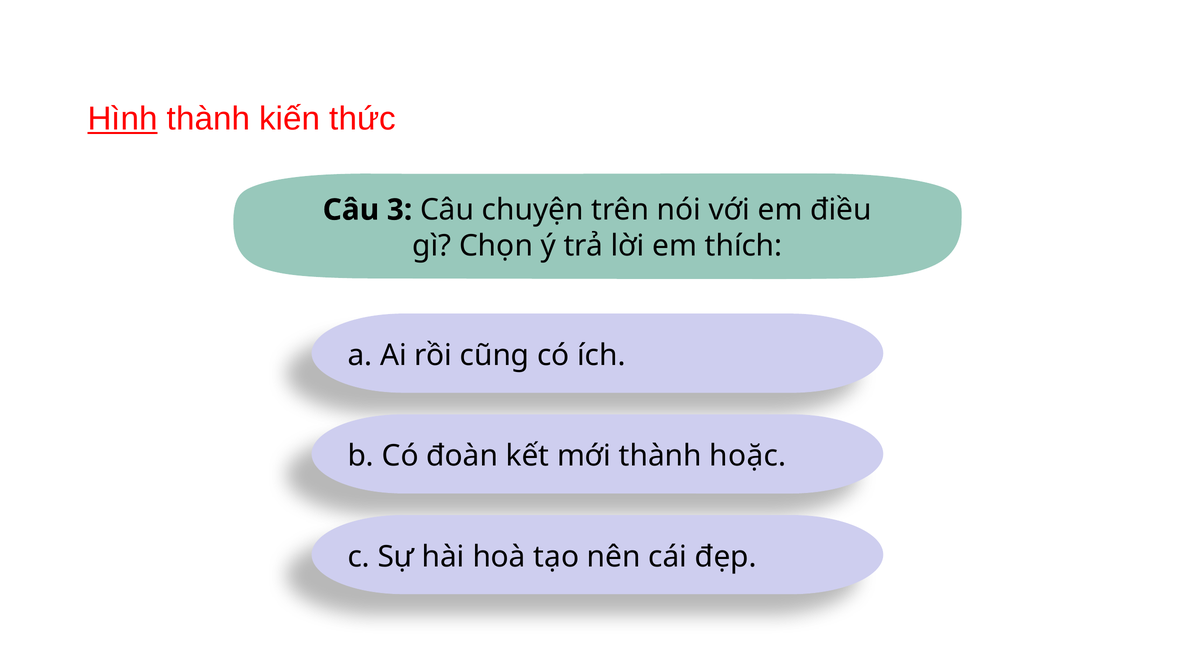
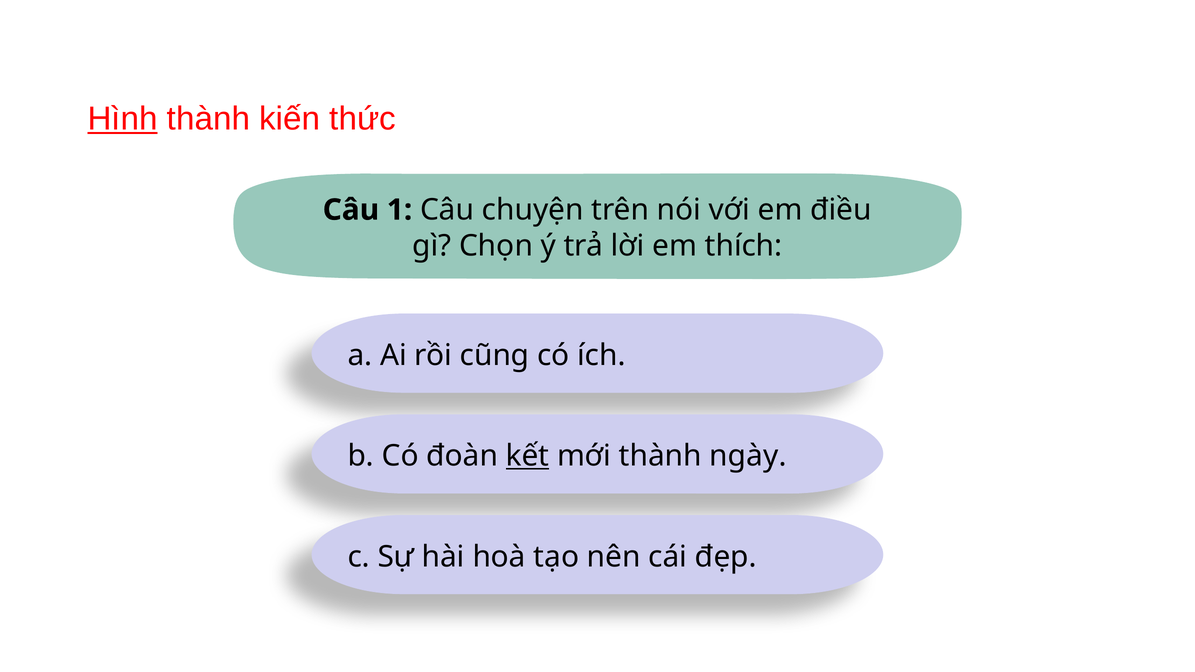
3: 3 -> 1
kết underline: none -> present
hoặc: hoặc -> ngày
